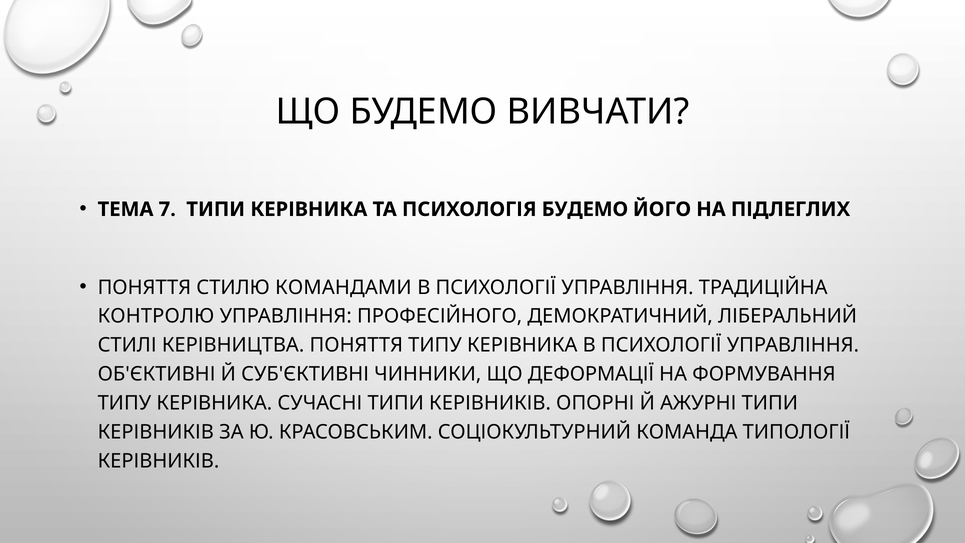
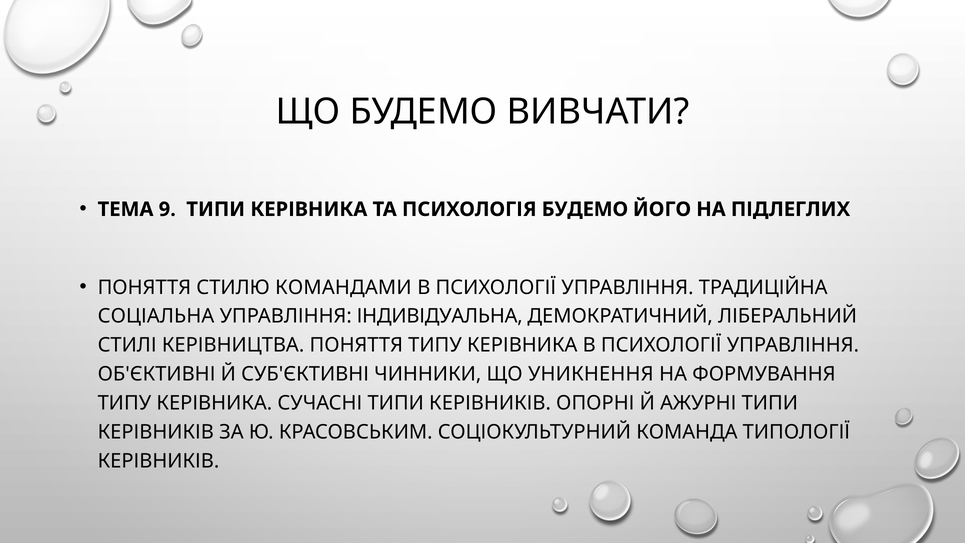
7: 7 -> 9
КОНТРОЛЮ: КОНТРОЛЮ -> СОЦІАЛЬНА
ПРОФЕСІЙНОГО: ПРОФЕСІЙНОГО -> ІНДИВІДУАЛЬНА
ДЕФОРМАЦІЇ: ДЕФОРМАЦІЇ -> УНИКНЕННЯ
